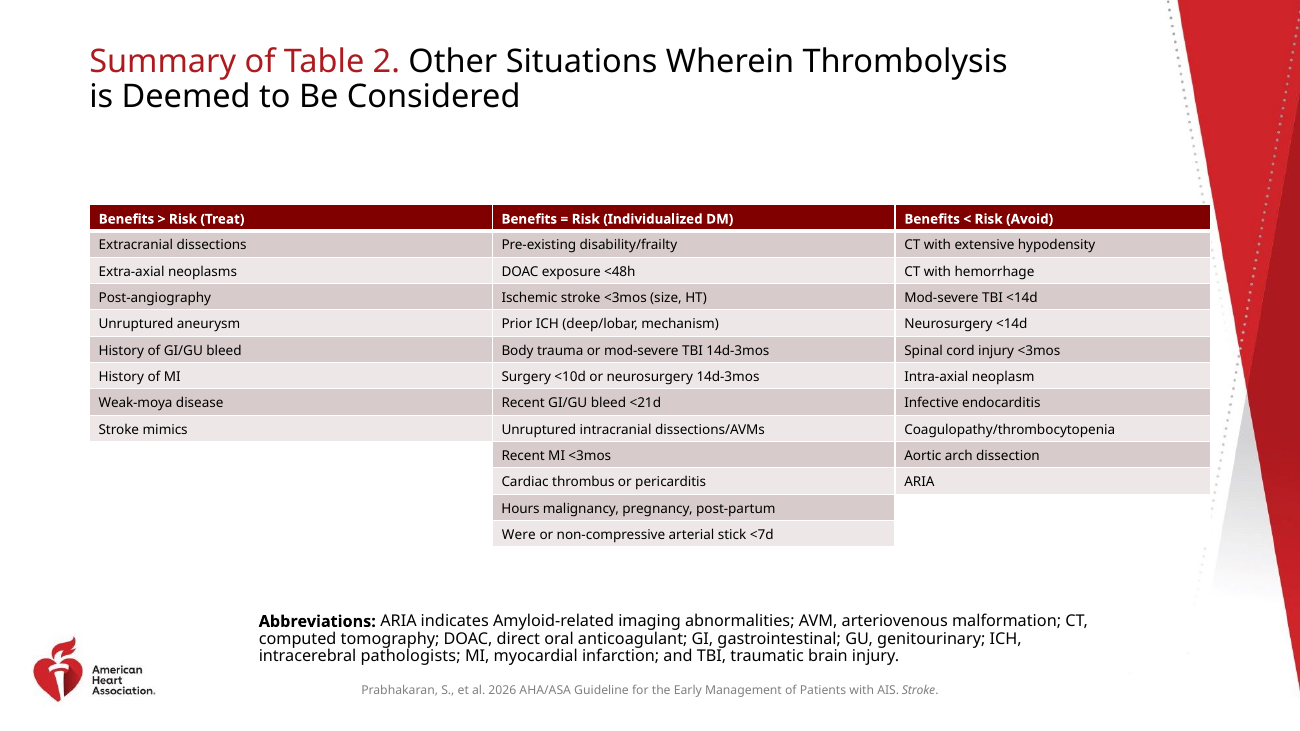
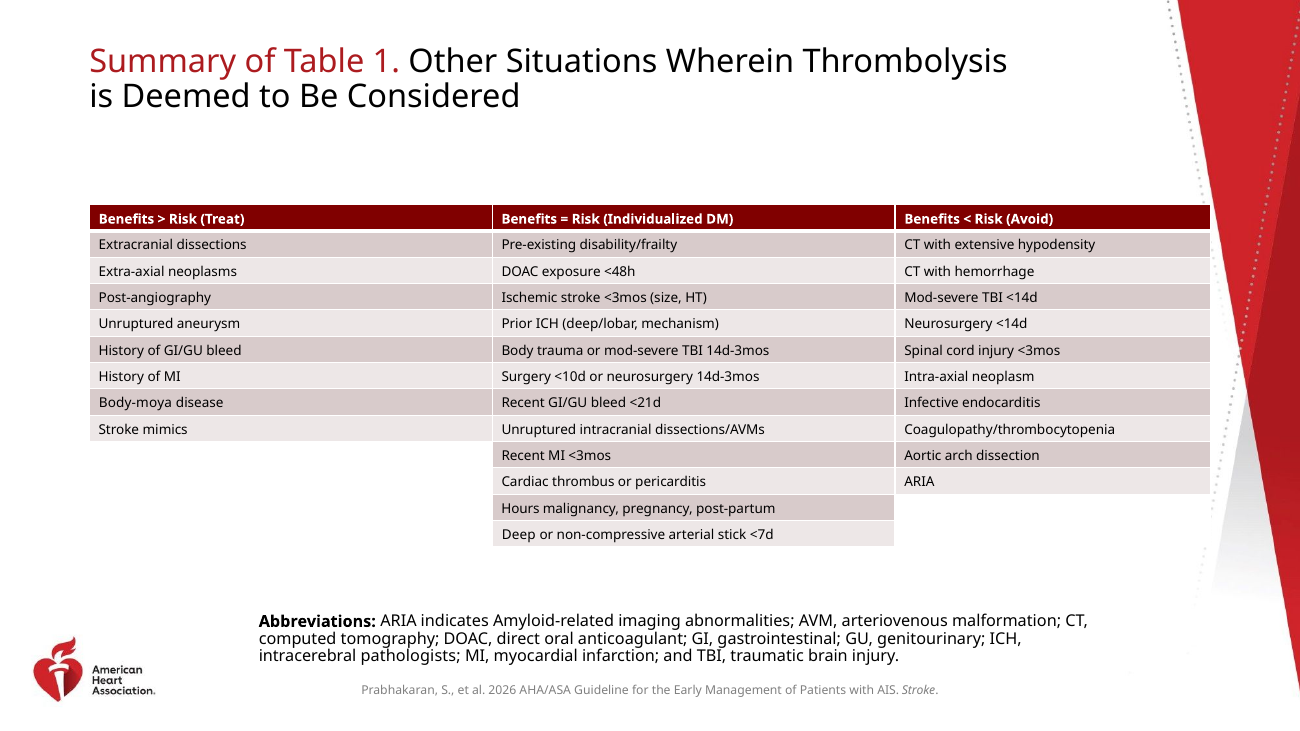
2: 2 -> 1
Weak-moya: Weak-moya -> Body-moya
Were: Were -> Deep
